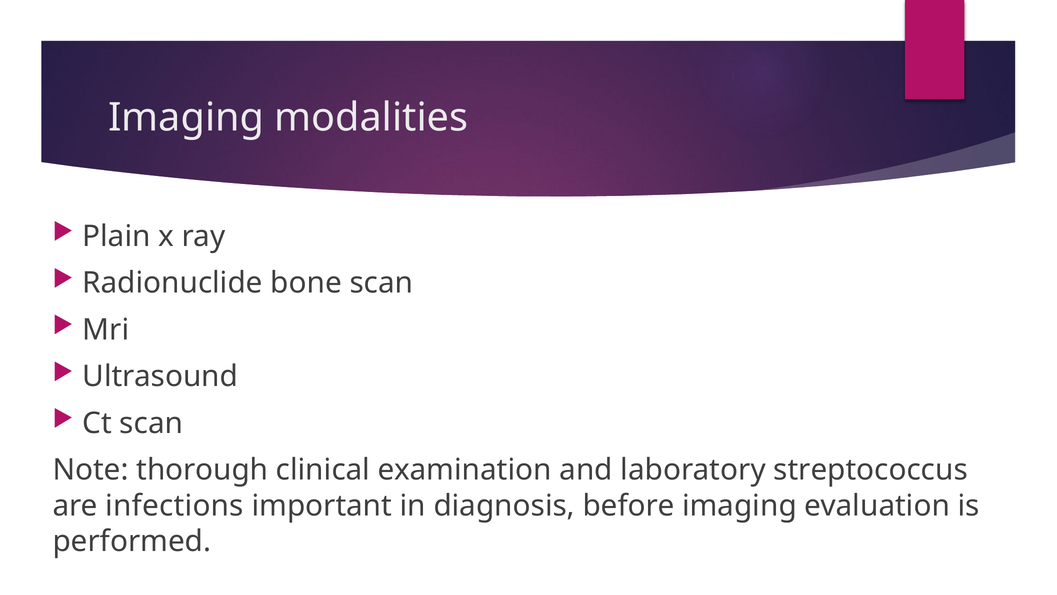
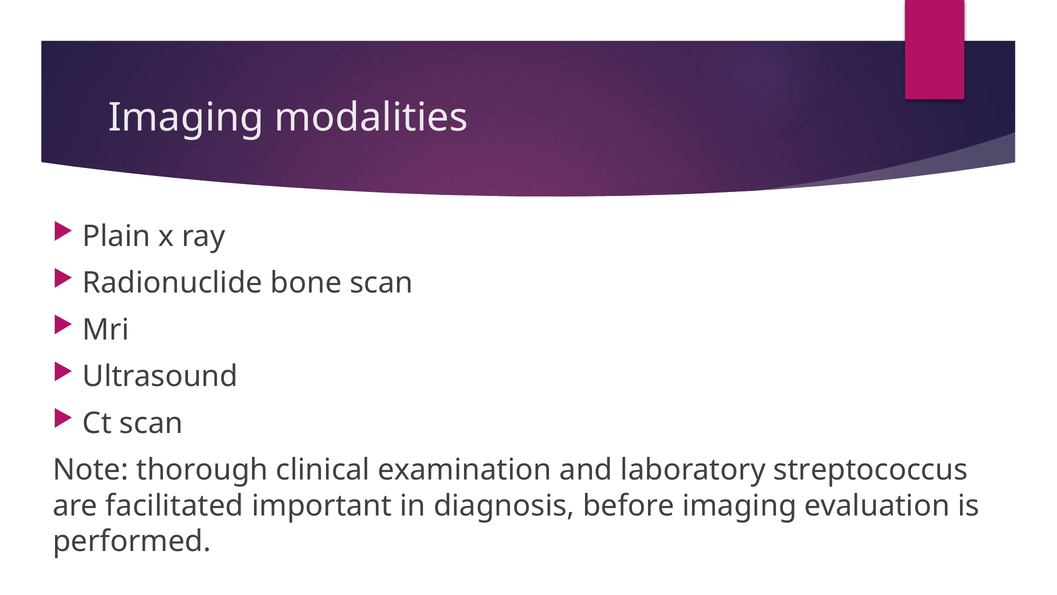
infections: infections -> facilitated
